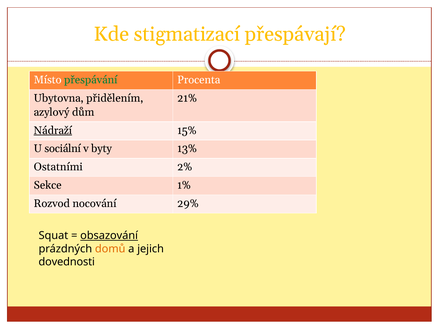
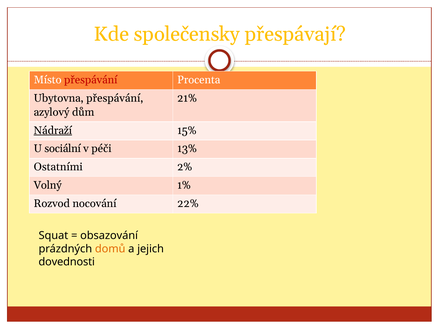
stigmatizací: stigmatizací -> společensky
přespávání at (91, 80) colour: green -> red
Ubytovna přidělením: přidělením -> přespávání
byty: byty -> péči
Sekce: Sekce -> Volný
29%: 29% -> 22%
obsazování underline: present -> none
